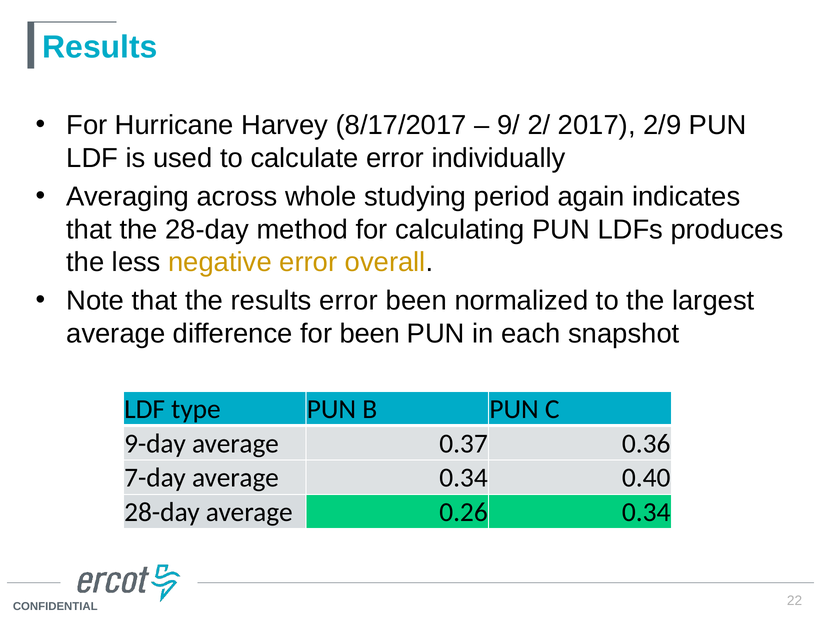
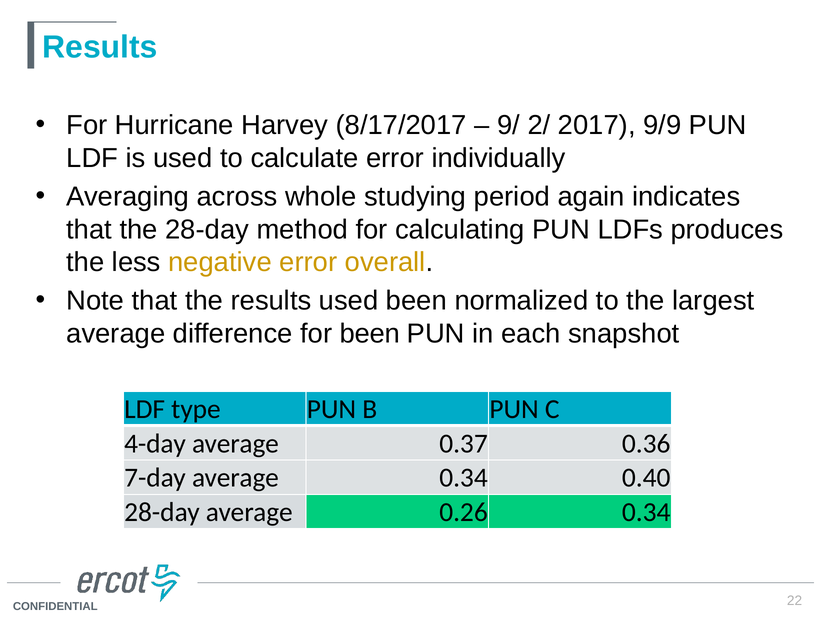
2/9: 2/9 -> 9/9
results error: error -> used
9-day: 9-day -> 4-day
